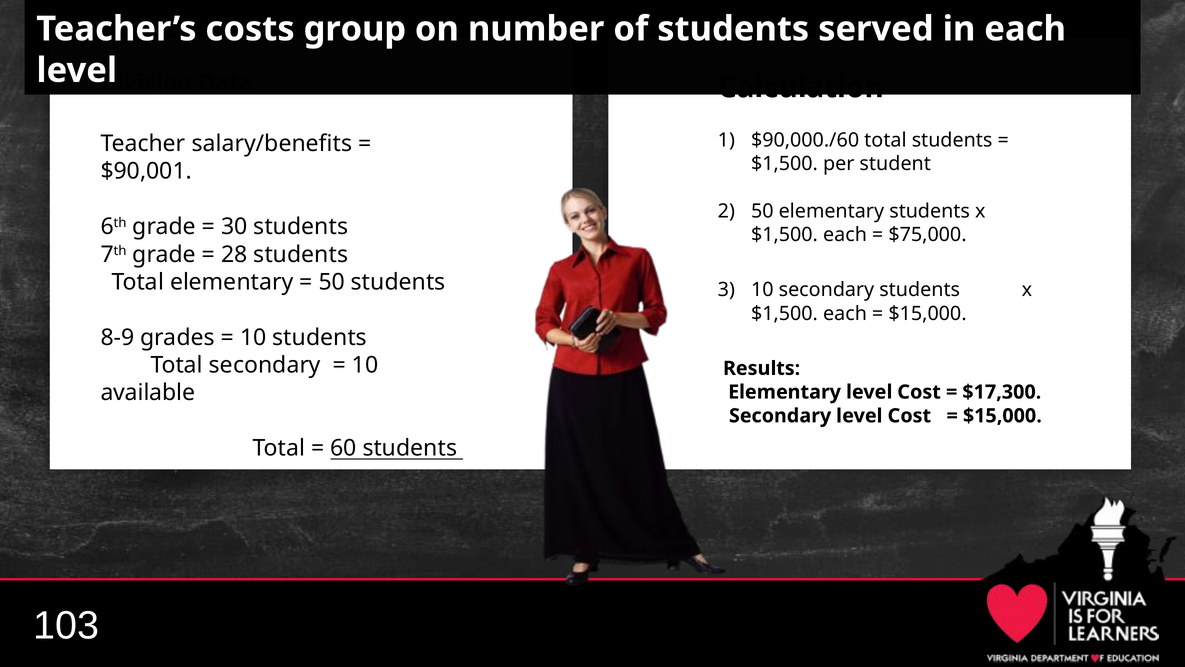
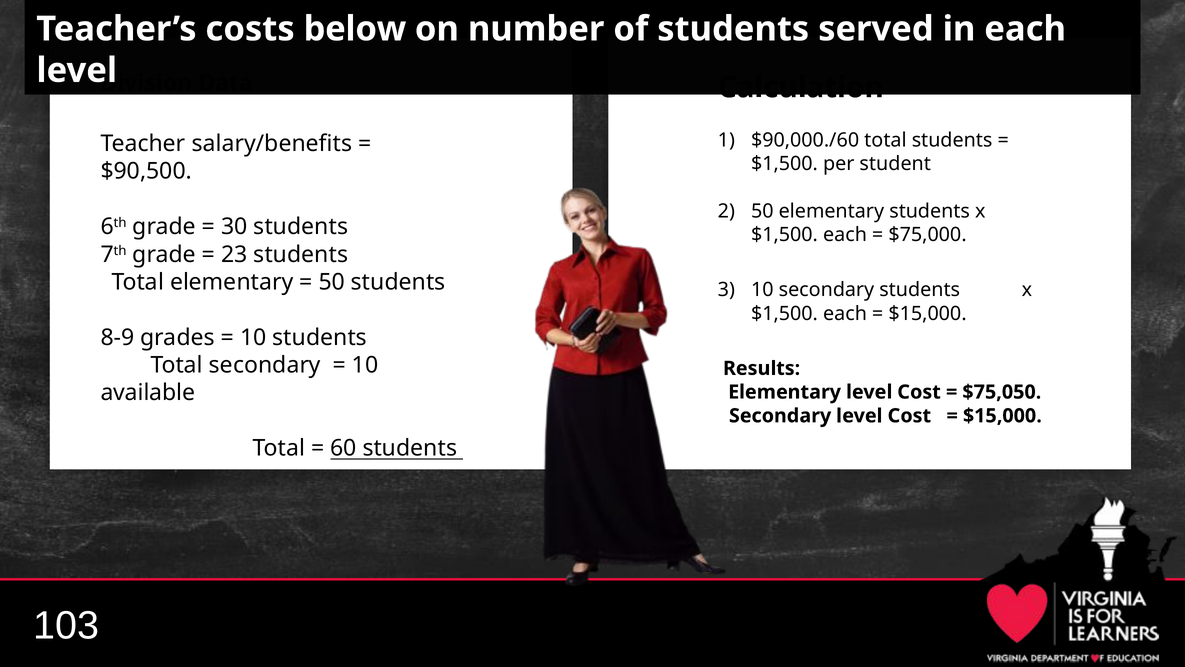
group: group -> below
$90,001: $90,001 -> $90,500
28: 28 -> 23
$17,300: $17,300 -> $75,050
